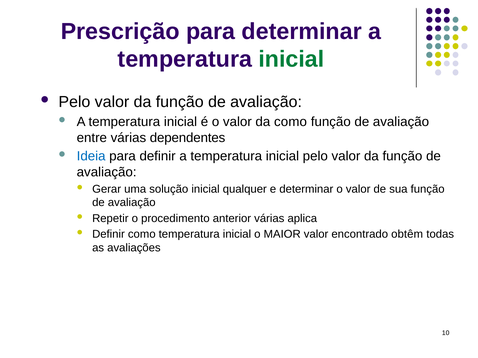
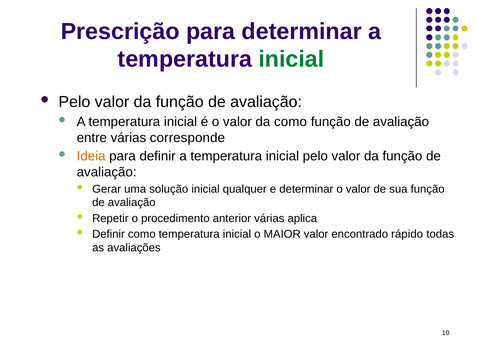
dependentes: dependentes -> corresponde
Ideia colour: blue -> orange
obtêm: obtêm -> rápido
